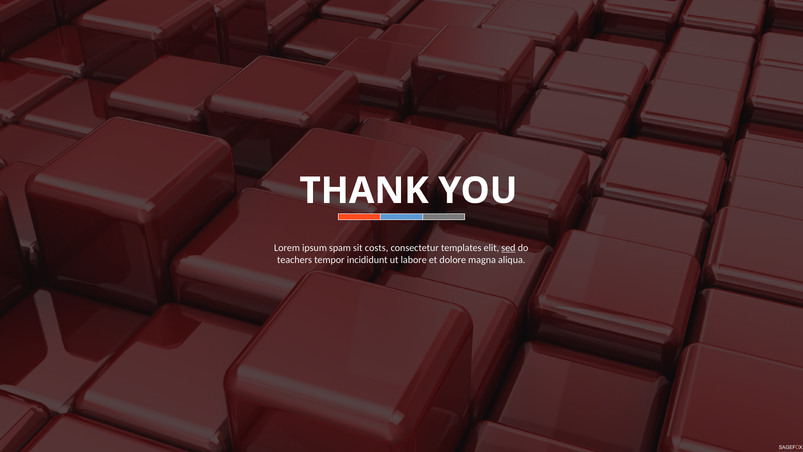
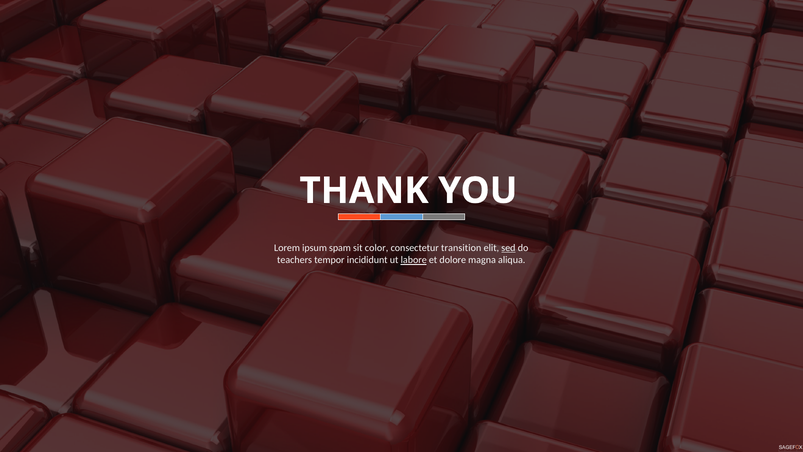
costs: costs -> color
templates: templates -> transition
labore underline: none -> present
